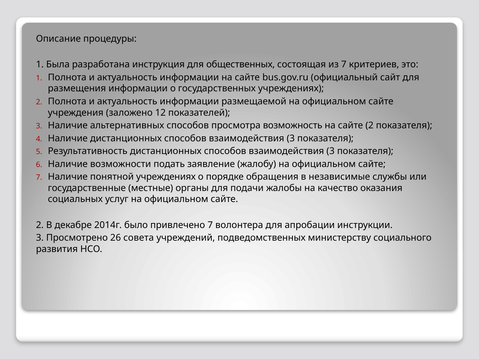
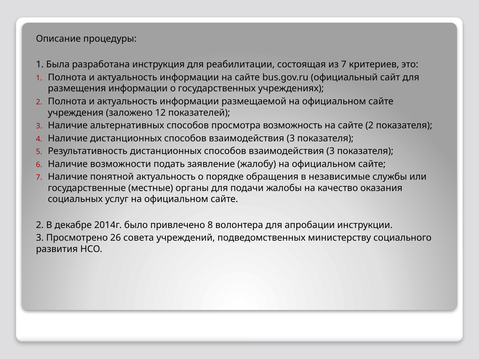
общественных: общественных -> реабилитации
понятной учреждениях: учреждениях -> актуальность
привлечено 7: 7 -> 8
